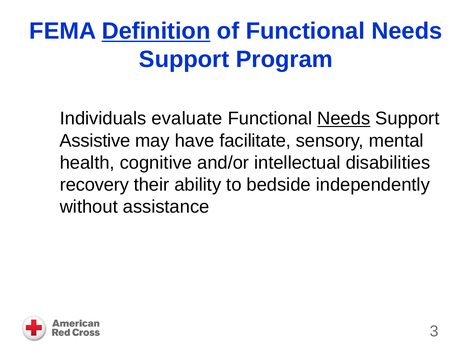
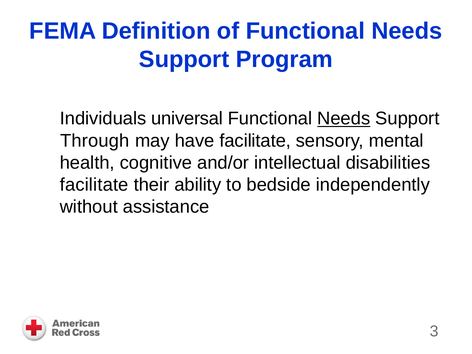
Definition underline: present -> none
evaluate: evaluate -> universal
Assistive: Assistive -> Through
recovery at (94, 185): recovery -> facilitate
